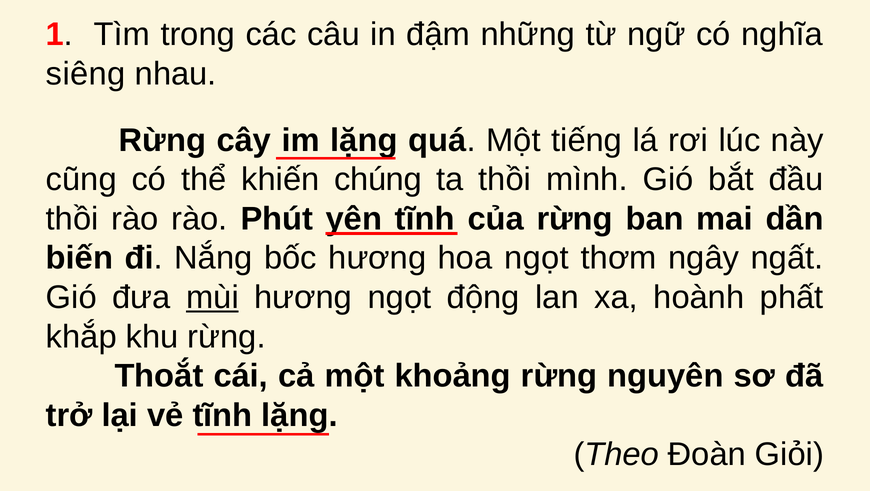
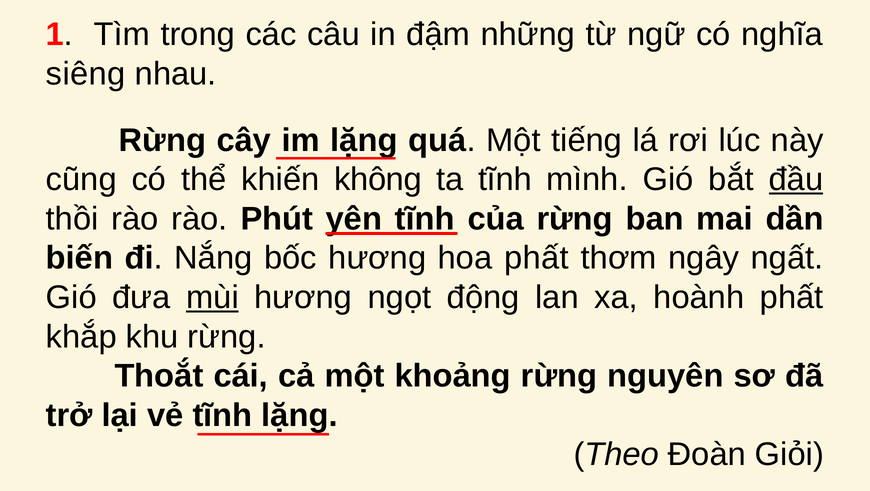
chúng: chúng -> không
ta thồi: thồi -> tĩnh
đầu underline: none -> present
hoa ngọt: ngọt -> phất
